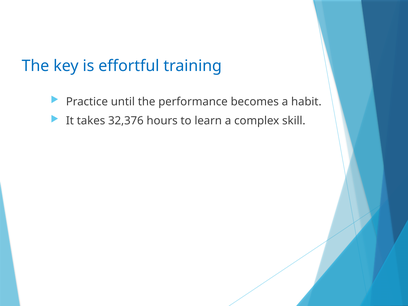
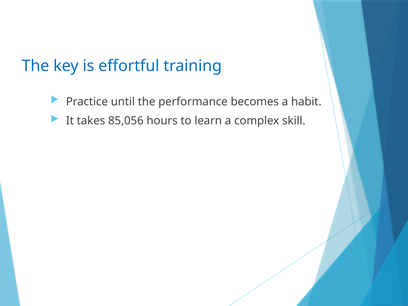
32,376: 32,376 -> 85,056
